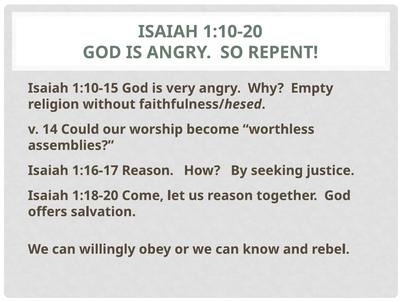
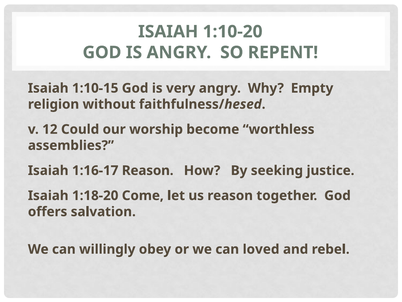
14: 14 -> 12
know: know -> loved
